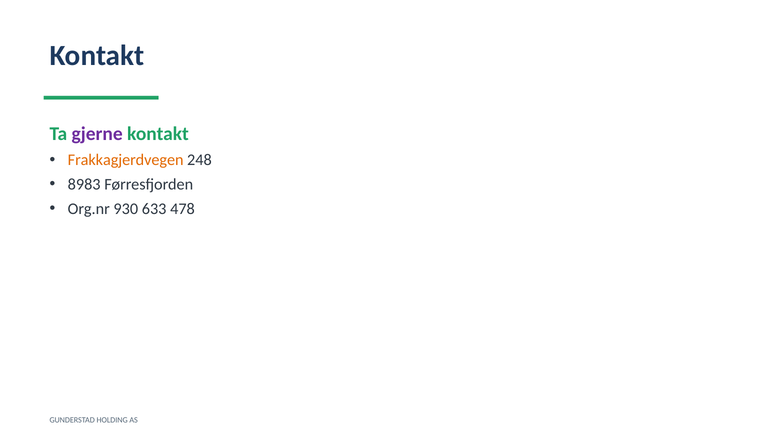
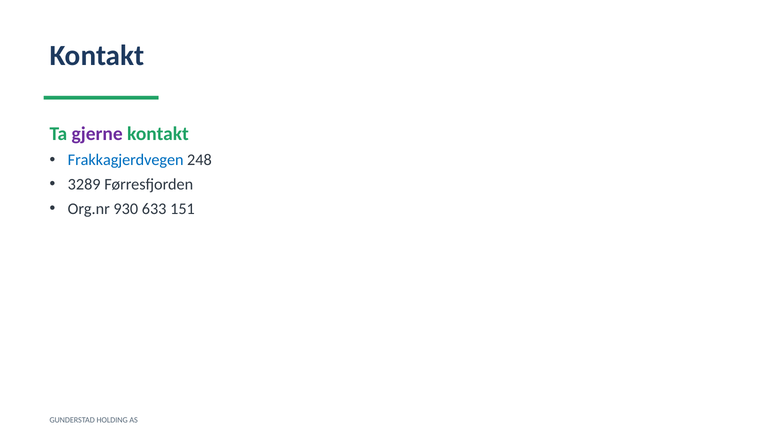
Frakkagjerdvegen colour: orange -> blue
8983: 8983 -> 3289
478: 478 -> 151
